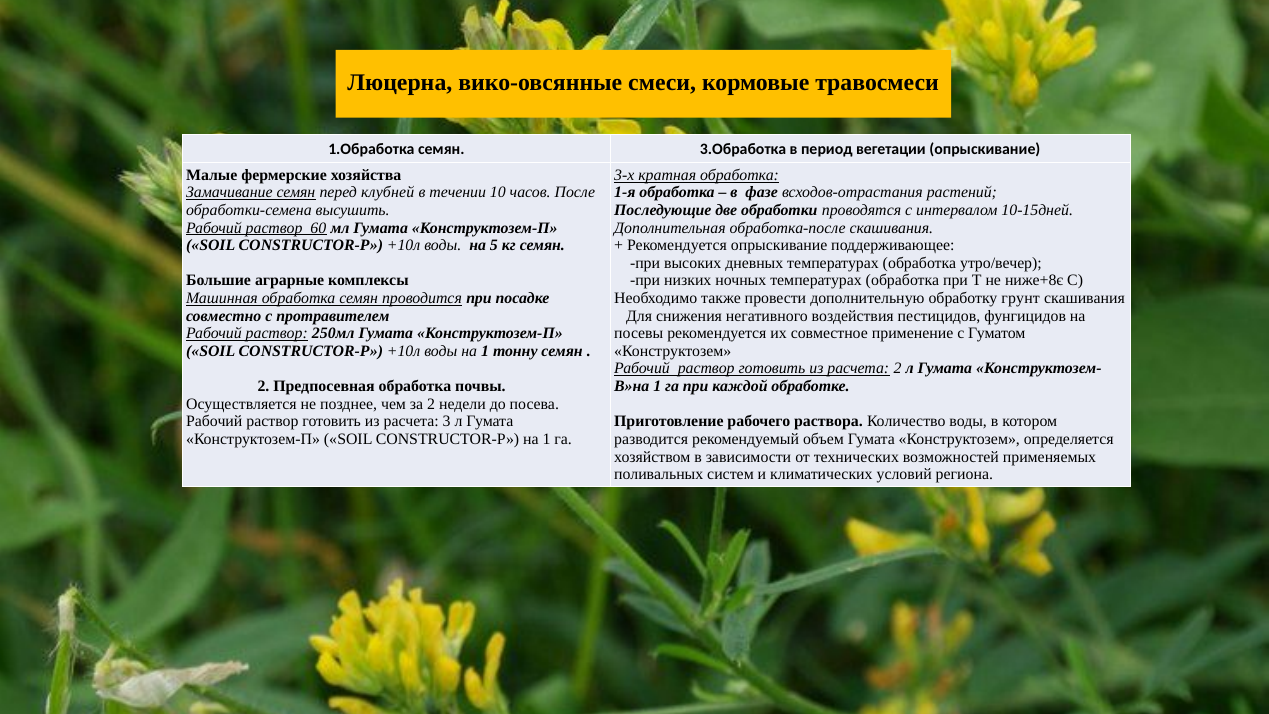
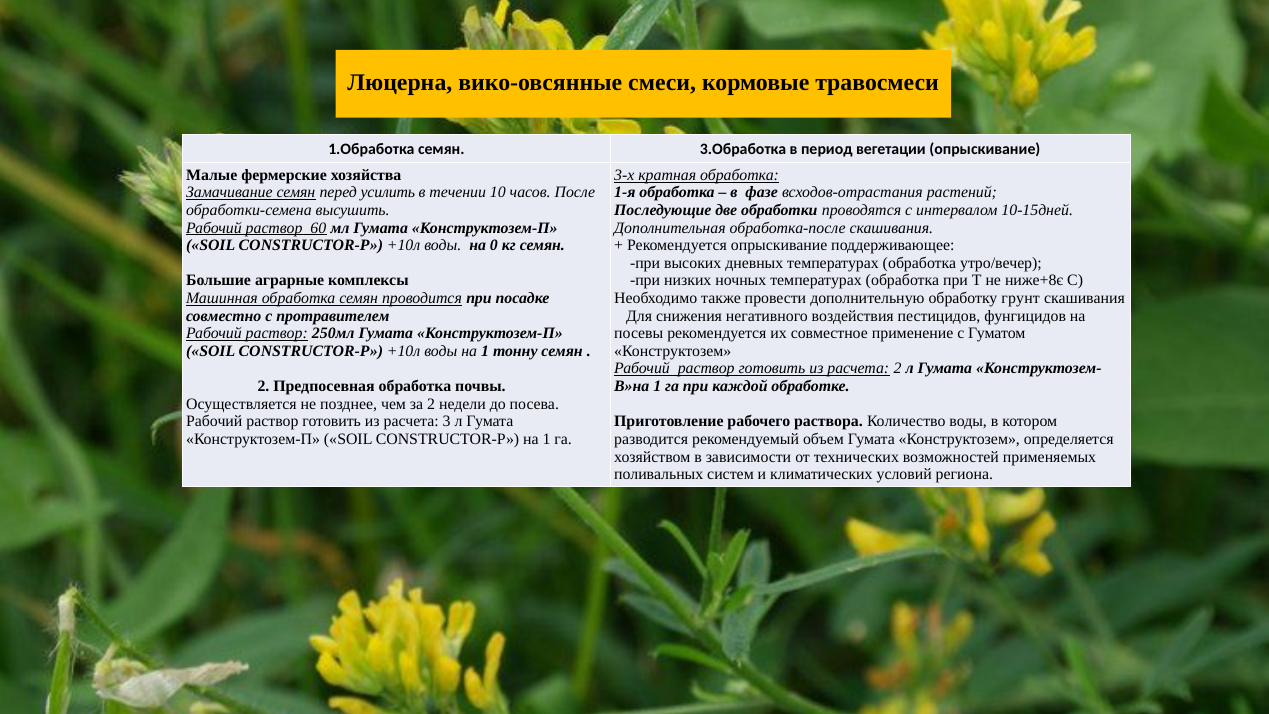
клубней: клубней -> усилить
5: 5 -> 0
